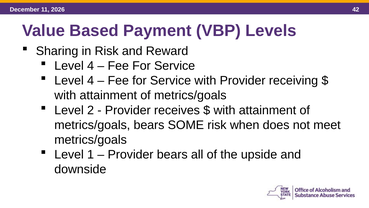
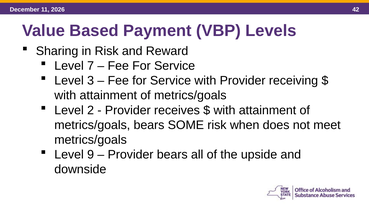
4 at (91, 66): 4 -> 7
4 at (91, 80): 4 -> 3
1: 1 -> 9
